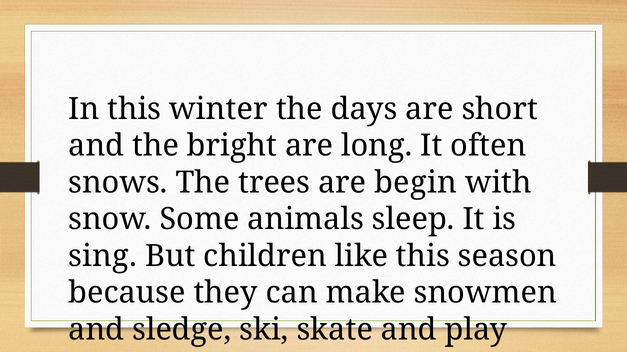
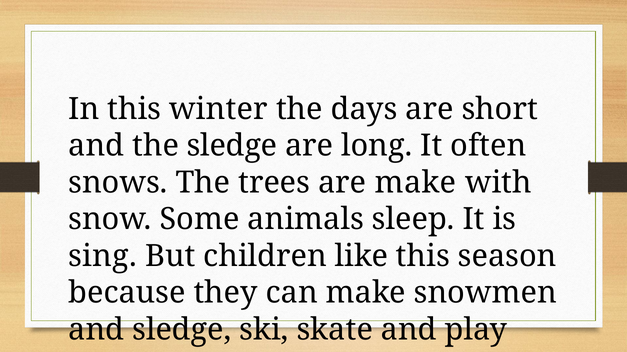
the bright: bright -> sledge
are begin: begin -> make
